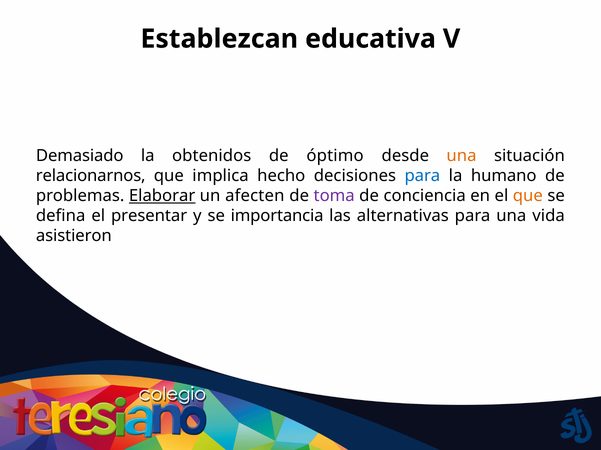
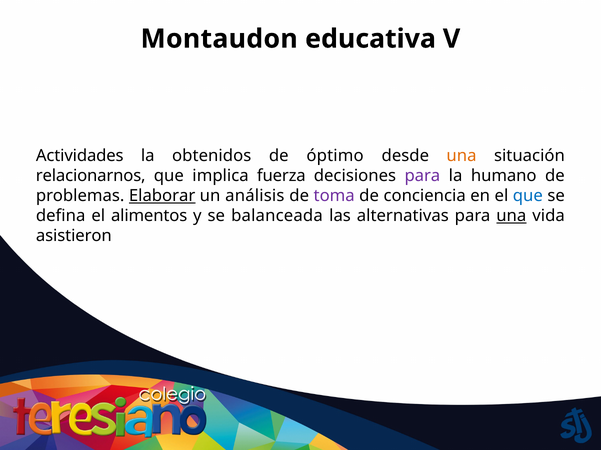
Establezcan: Establezcan -> Montaudon
Demasiado: Demasiado -> Actividades
hecho: hecho -> fuerza
para at (422, 176) colour: blue -> purple
afecten: afecten -> análisis
que at (528, 196) colour: orange -> blue
presentar: presentar -> alimentos
importancia: importancia -> balanceada
una at (511, 216) underline: none -> present
